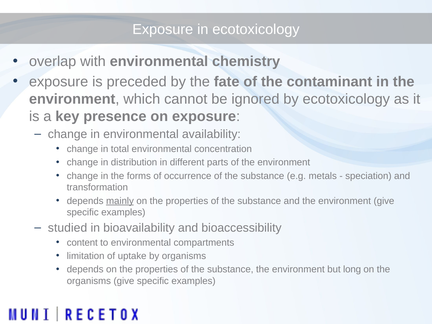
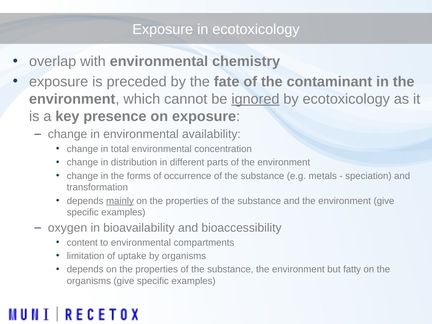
ignored underline: none -> present
studied: studied -> oxygen
long: long -> fatty
